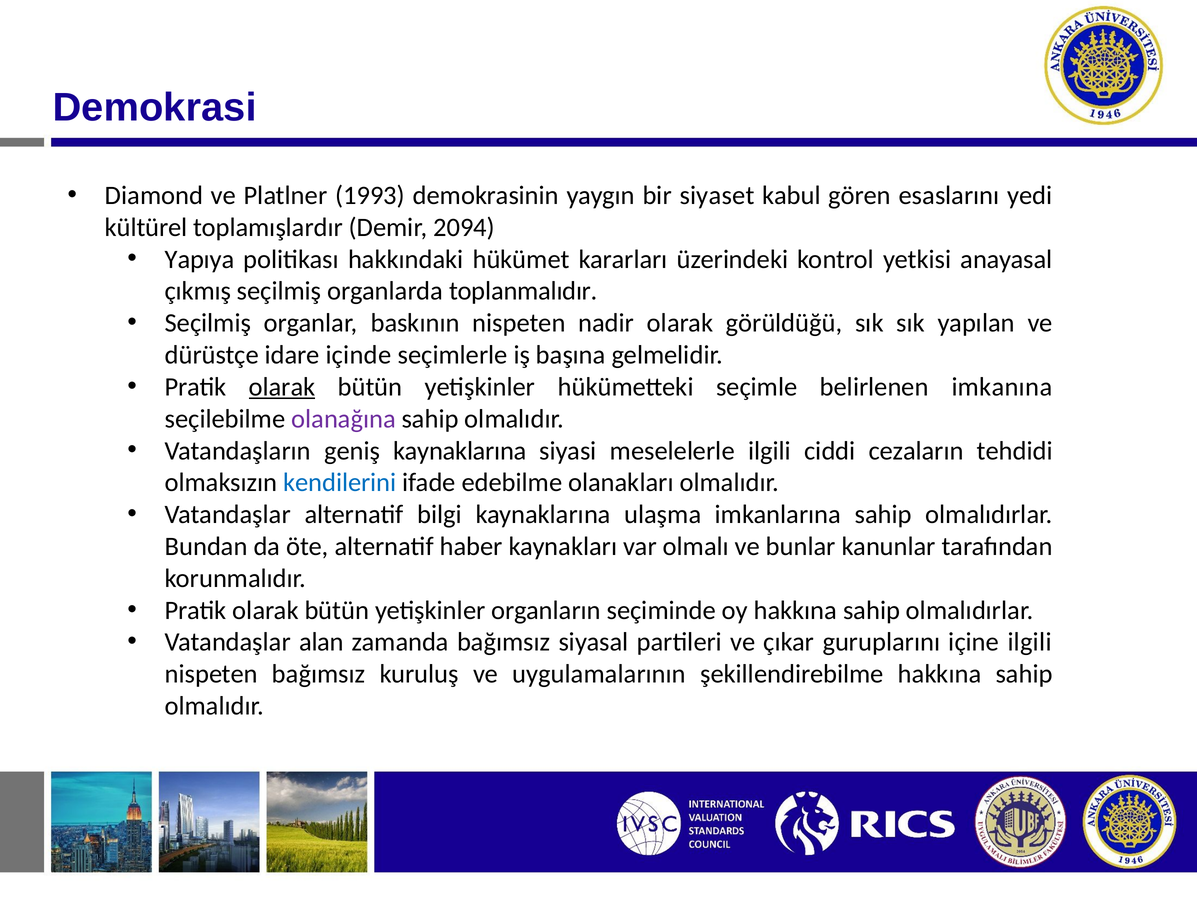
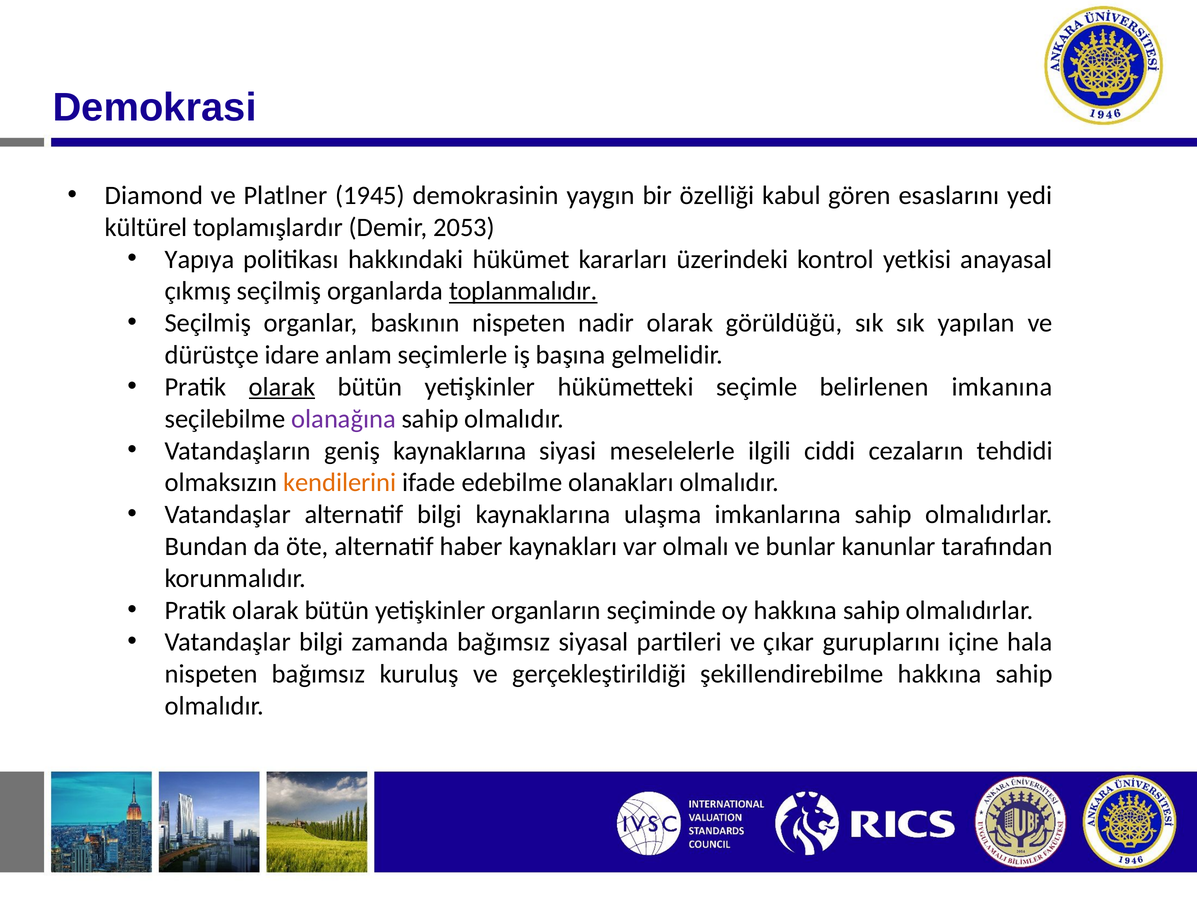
1993: 1993 -> 1945
siyaset: siyaset -> özelliği
2094: 2094 -> 2053
toplanmalıdır underline: none -> present
içinde: içinde -> anlam
kendilerini colour: blue -> orange
Vatandaşlar alan: alan -> bilgi
içine ilgili: ilgili -> hala
uygulamalarının: uygulamalarının -> gerçekleştirildiği
